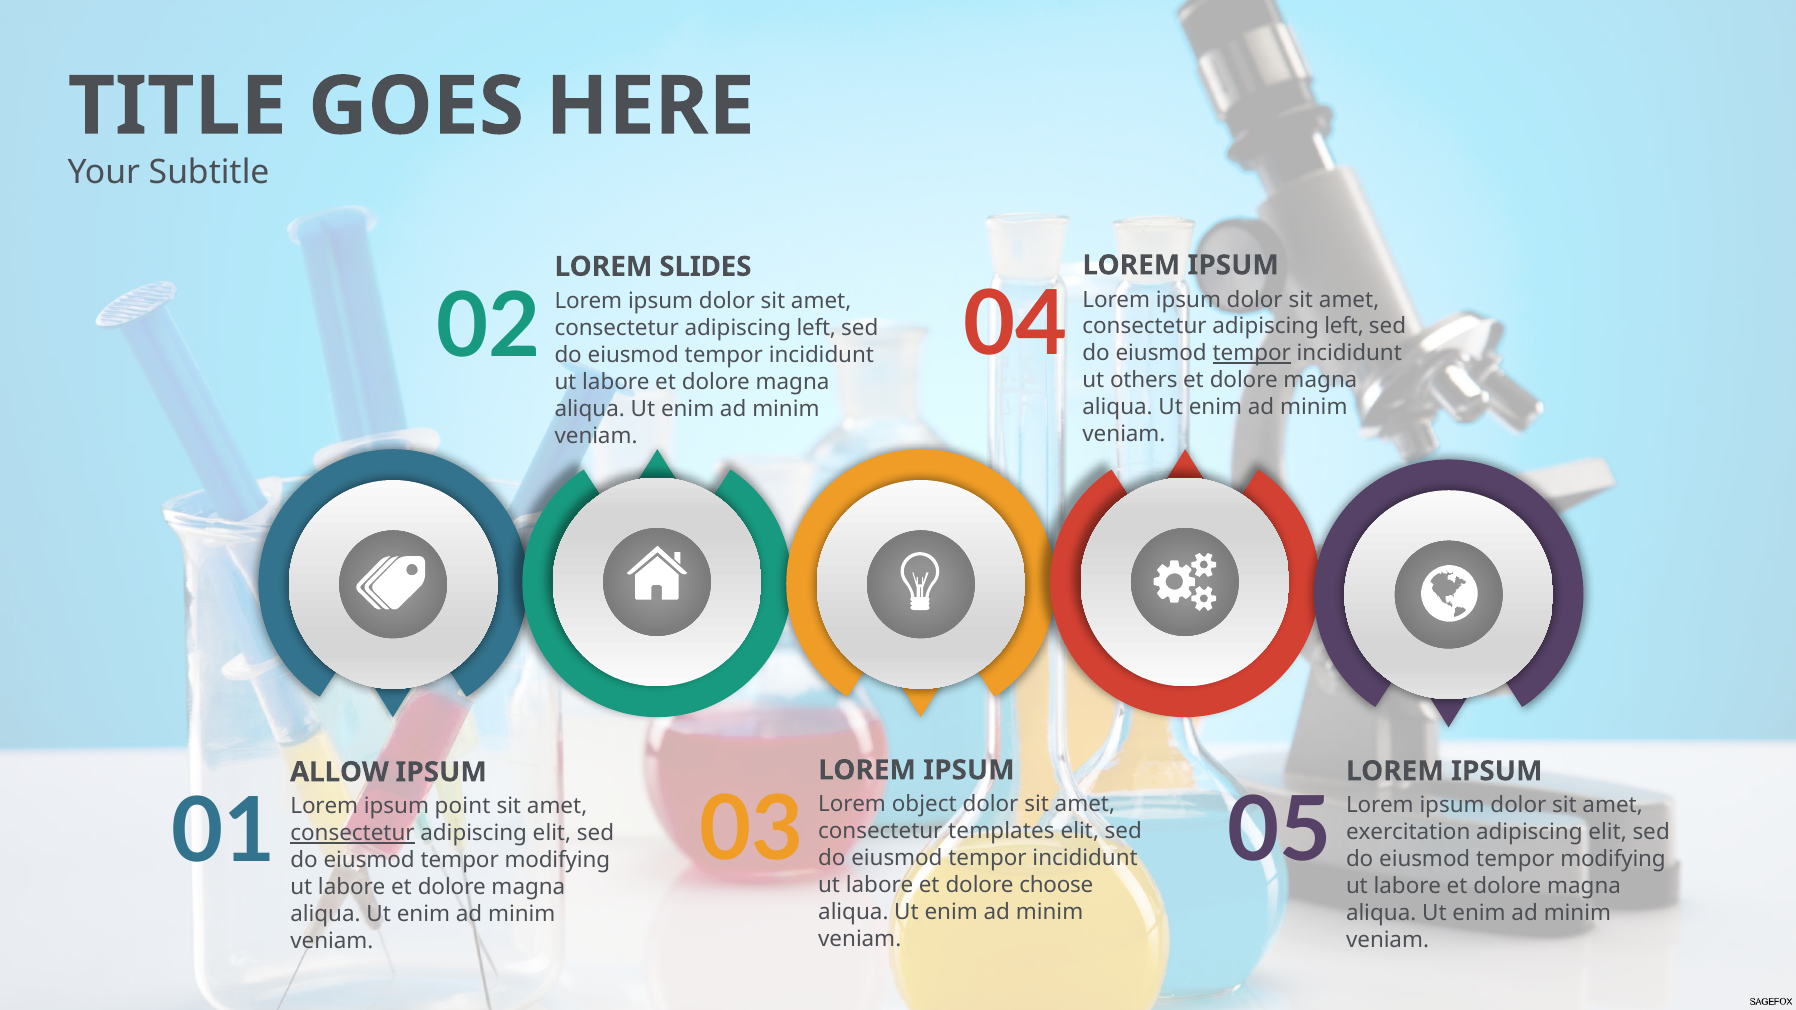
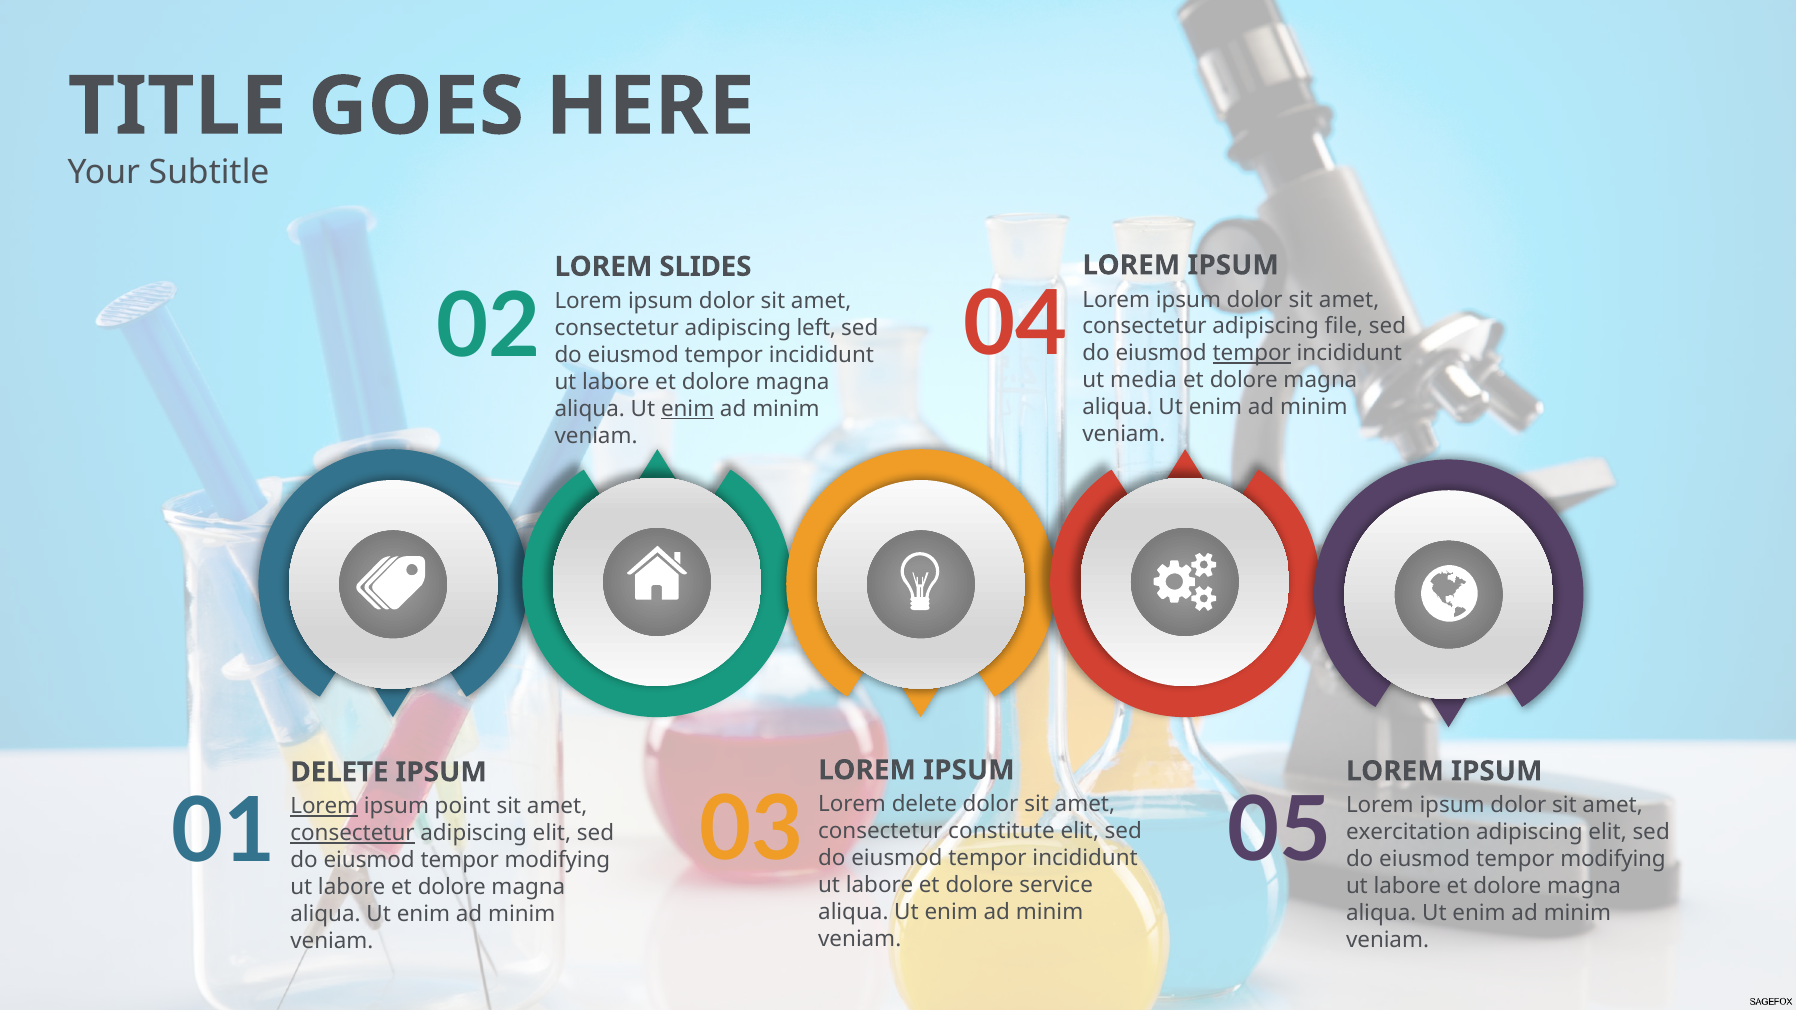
left at (1344, 327): left -> file
others: others -> media
enim at (688, 409) underline: none -> present
ALLOW at (339, 772): ALLOW -> DELETE
Lorem object: object -> delete
Lorem at (324, 807) underline: none -> present
templates: templates -> constitute
choose: choose -> service
